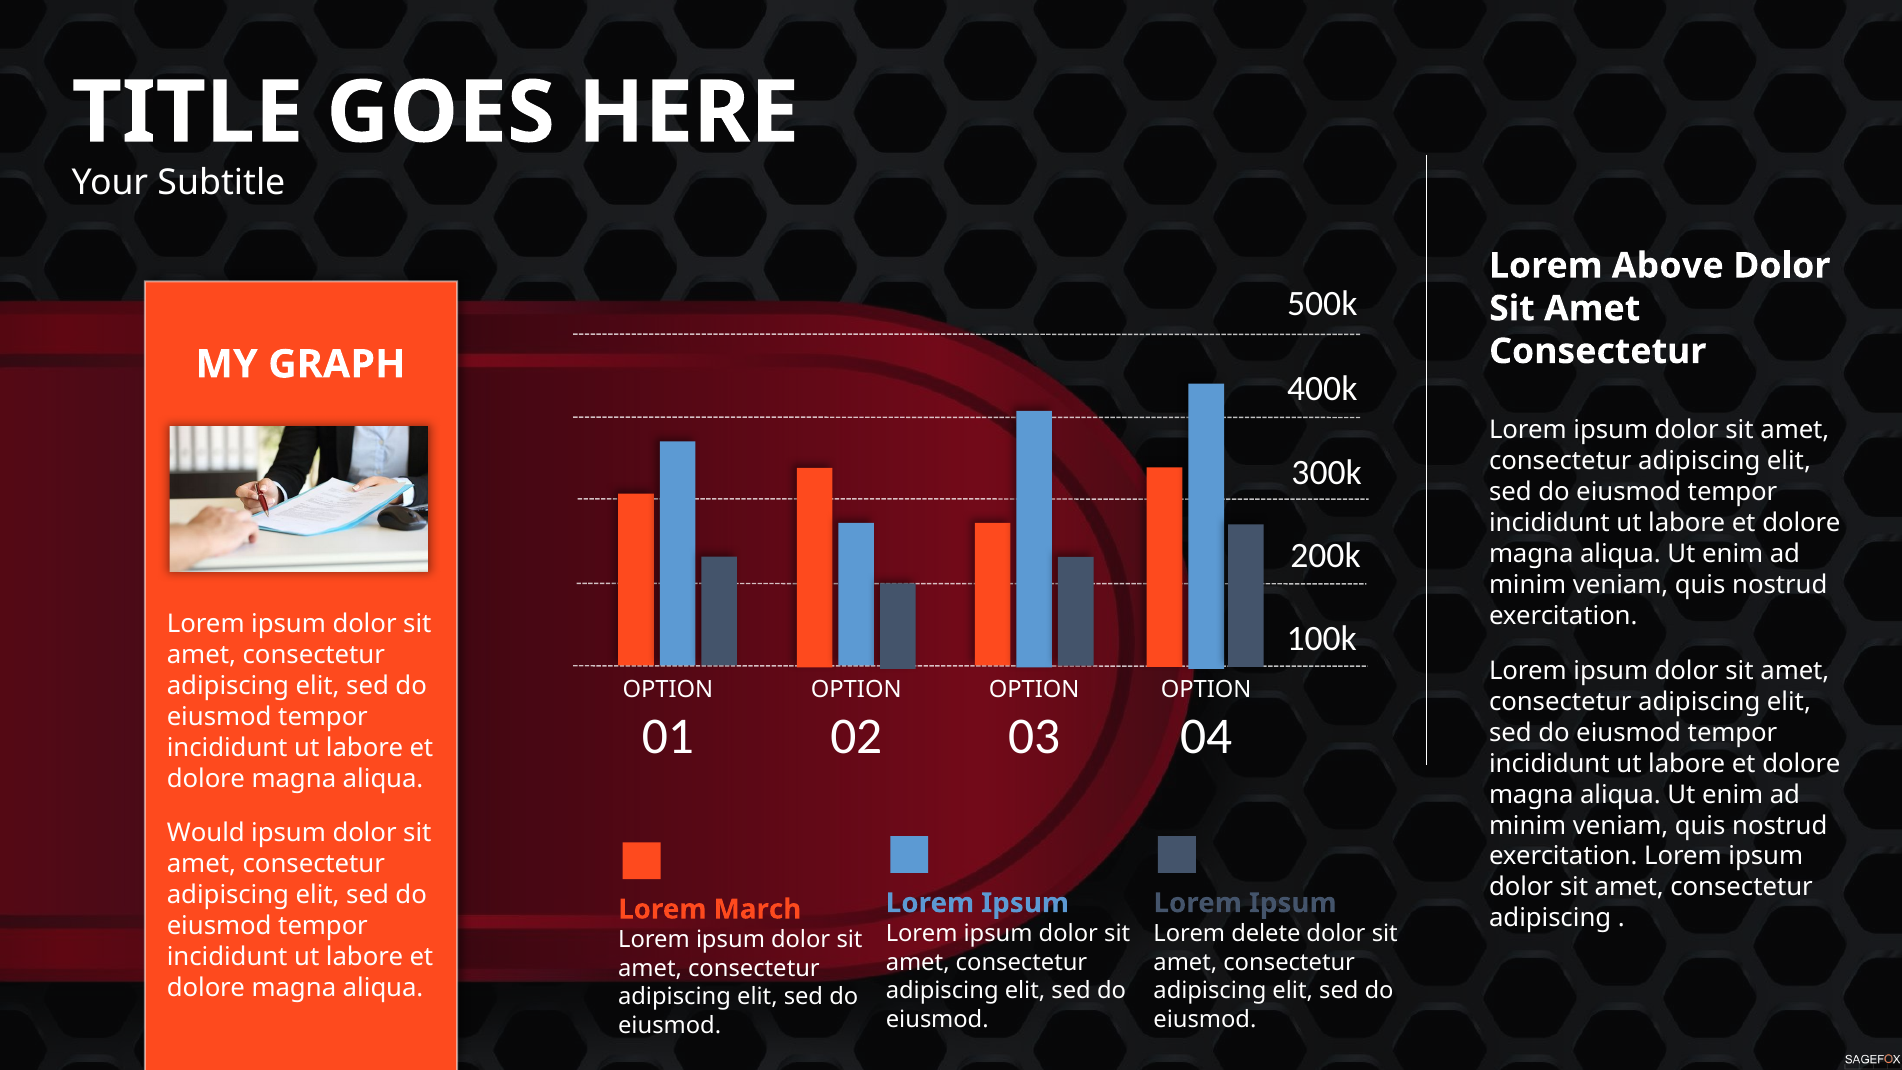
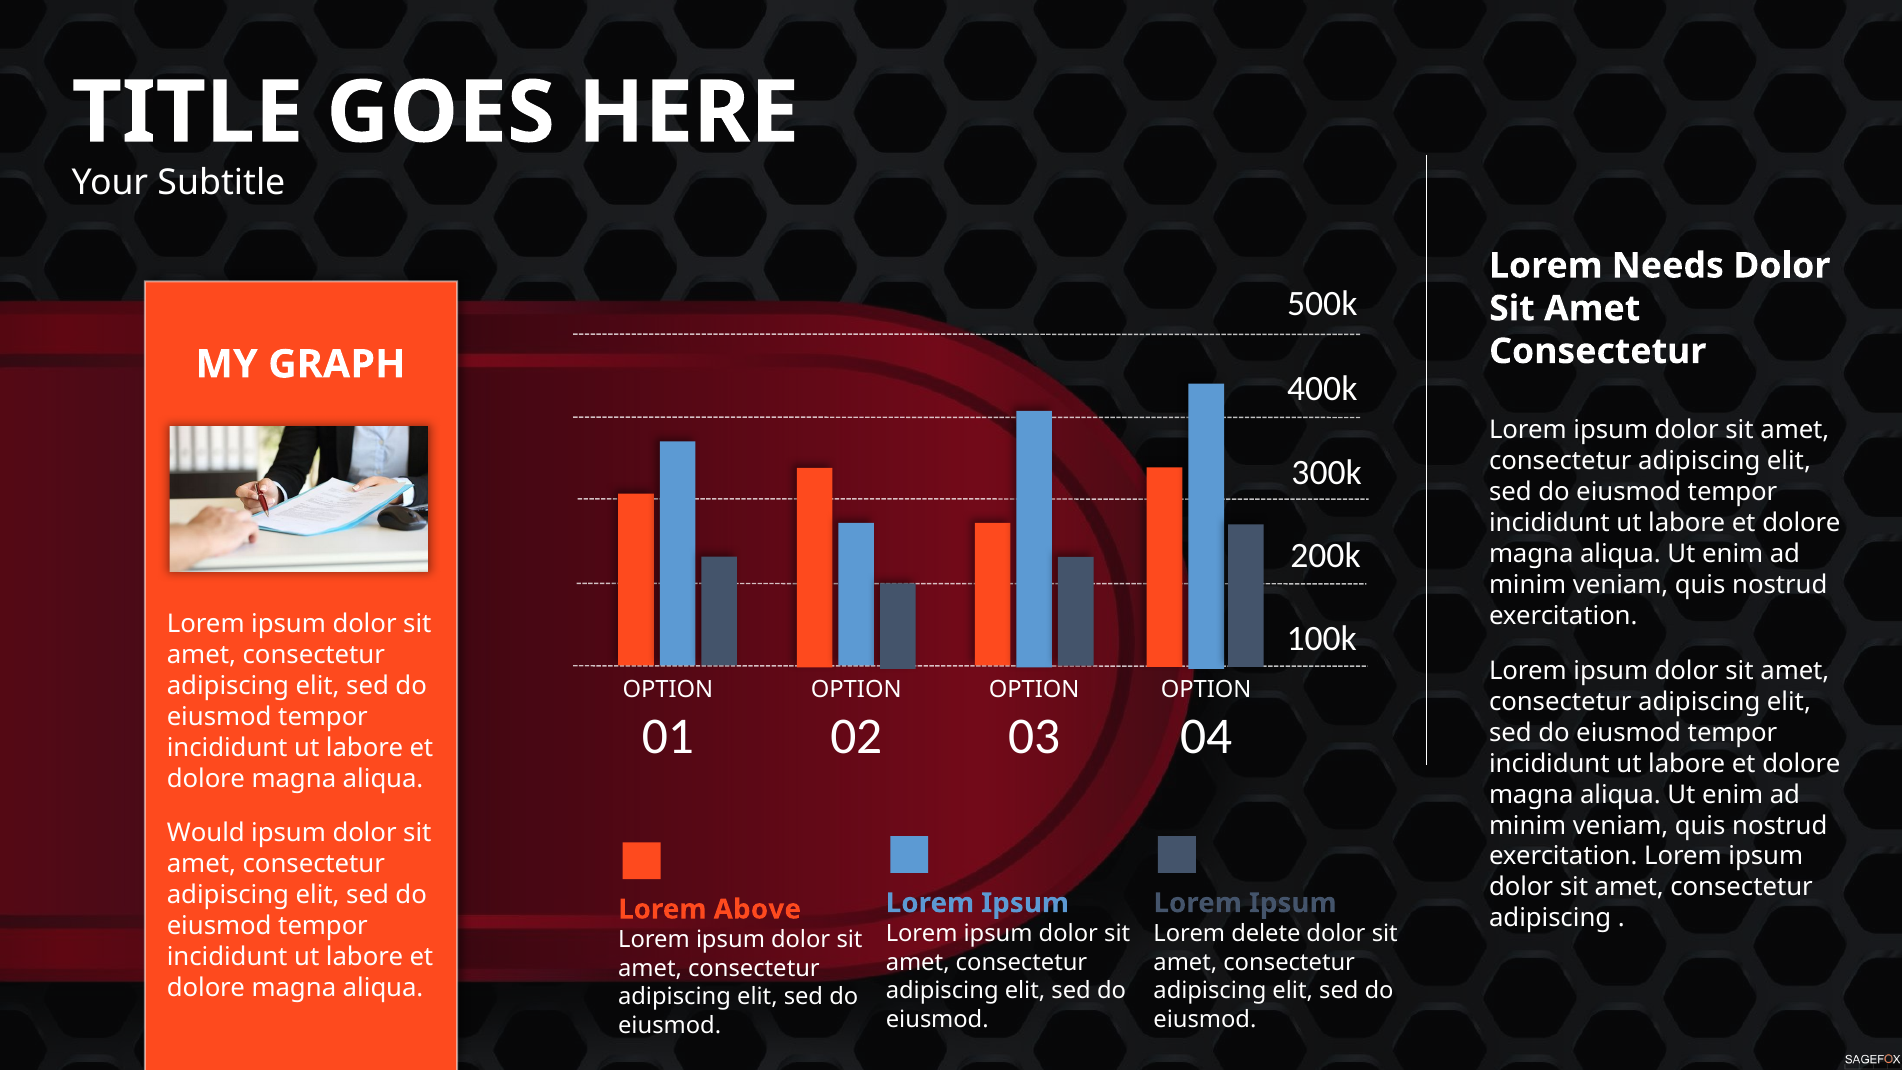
Above: Above -> Needs
March: March -> Above
